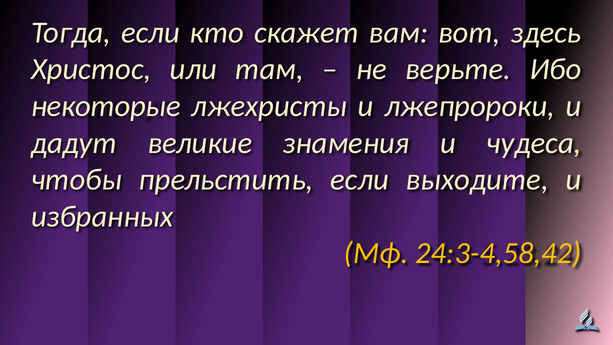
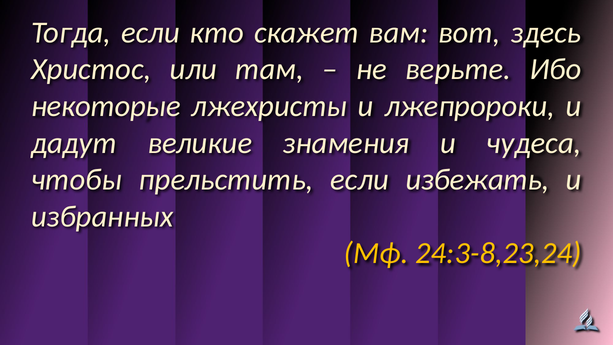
выходите: выходите -> избежать
24:3-4,58,42: 24:3-4,58,42 -> 24:3-8,23,24
